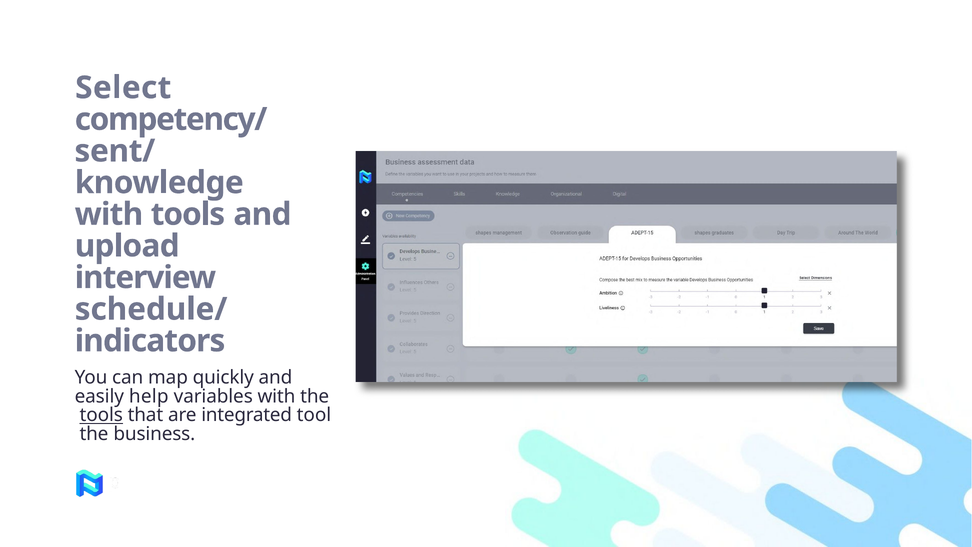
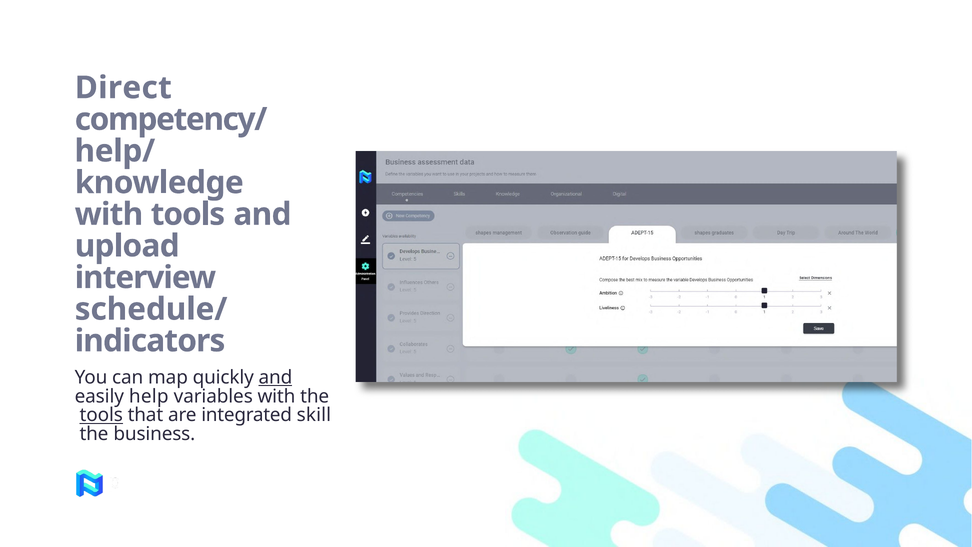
Select: Select -> Direct
sent/: sent/ -> help/
and at (275, 377) underline: none -> present
tool: tool -> skill
